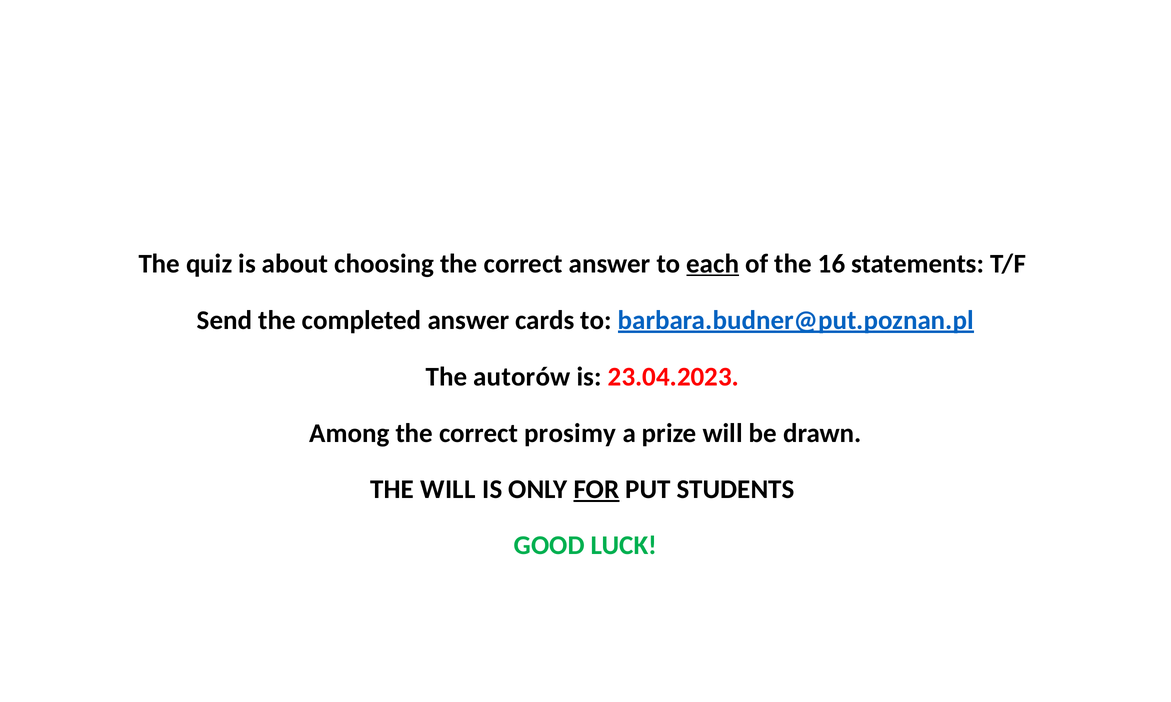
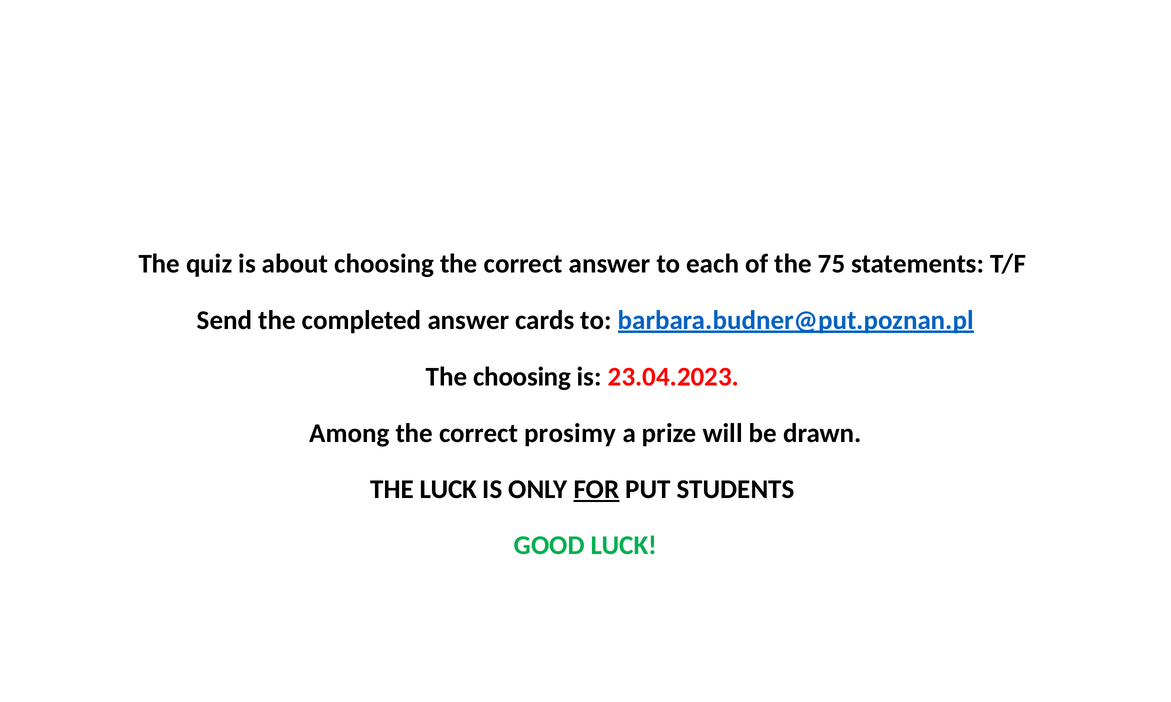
each underline: present -> none
16: 16 -> 75
The autorów: autorów -> choosing
THE WILL: WILL -> LUCK
